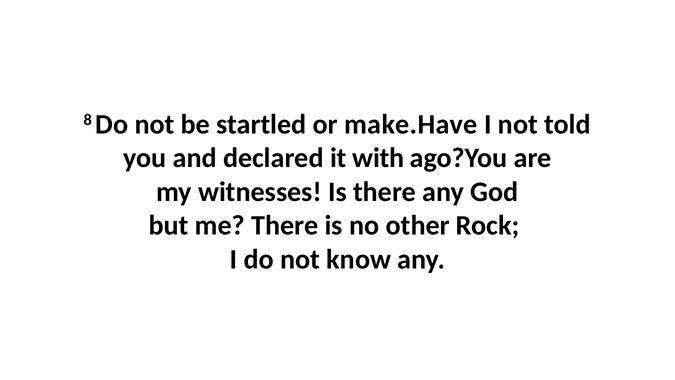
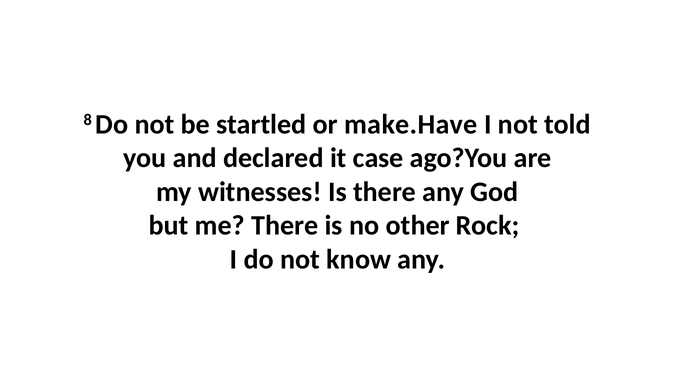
with: with -> case
